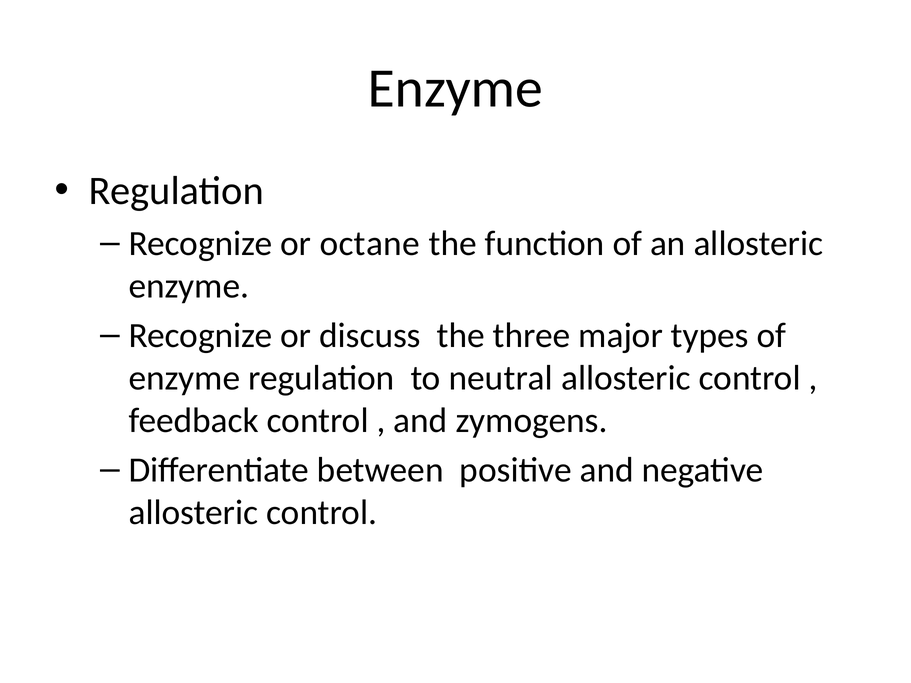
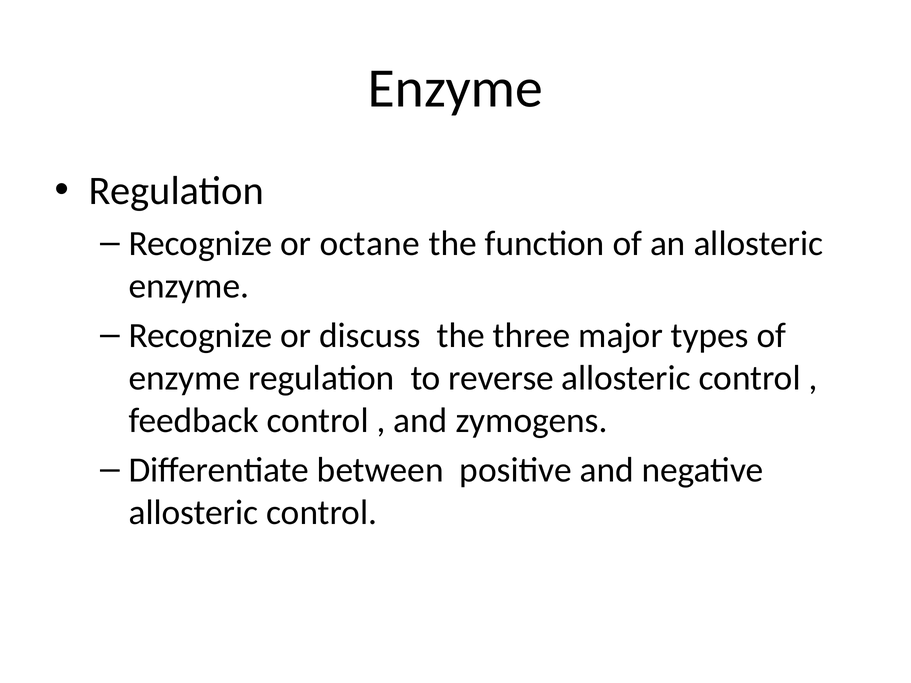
neutral: neutral -> reverse
